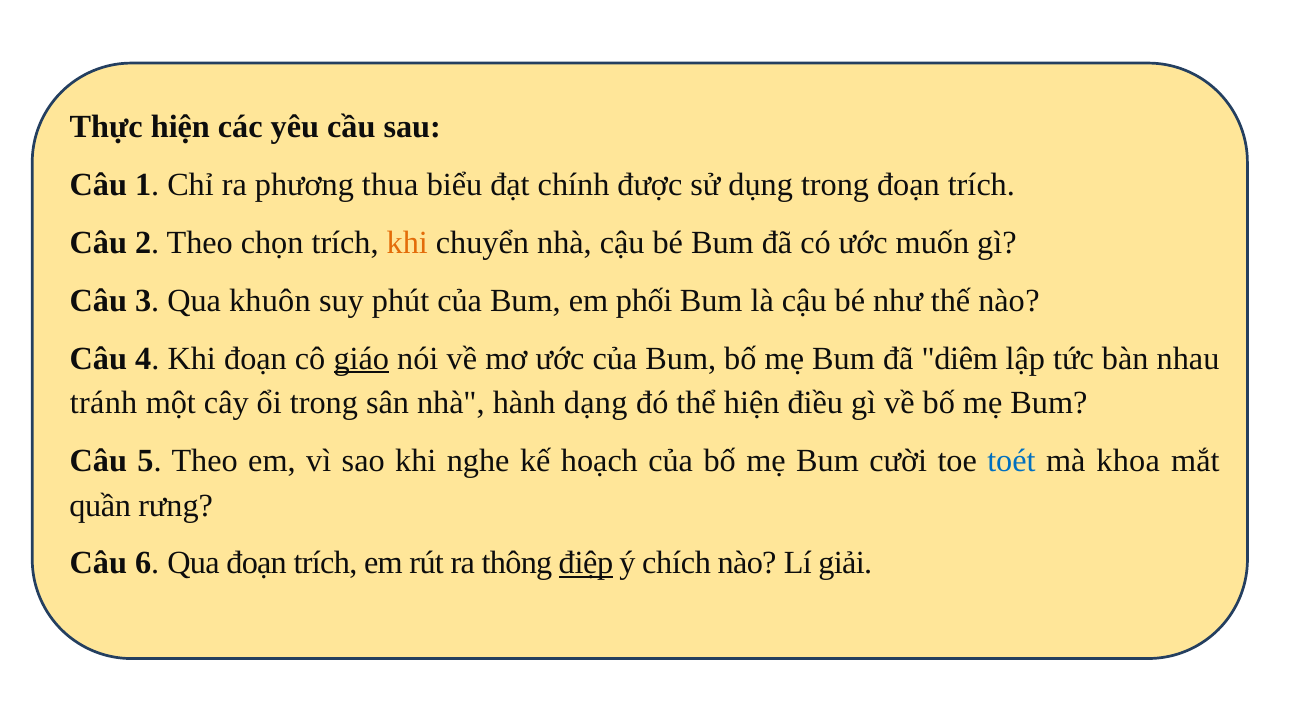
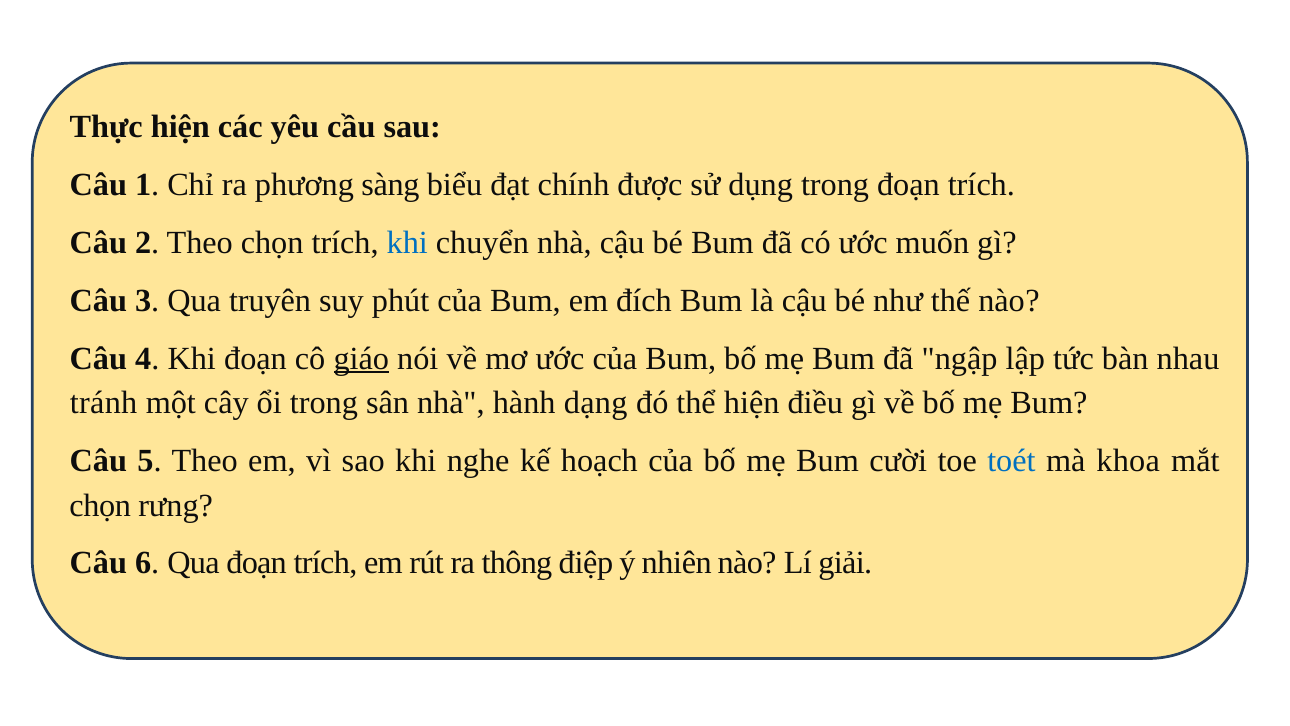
thua: thua -> sàng
khi at (407, 242) colour: orange -> blue
khuôn: khuôn -> truyên
phối: phối -> đích
diêm: diêm -> ngập
quần at (100, 505): quần -> chọn
điệp underline: present -> none
chích: chích -> nhiên
